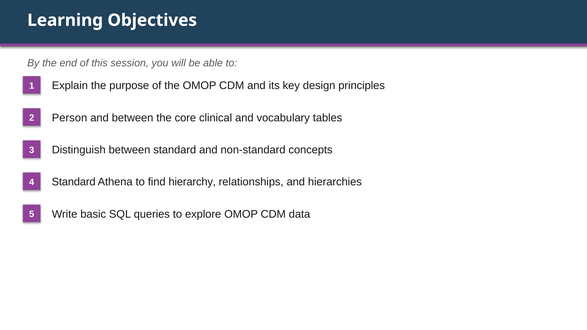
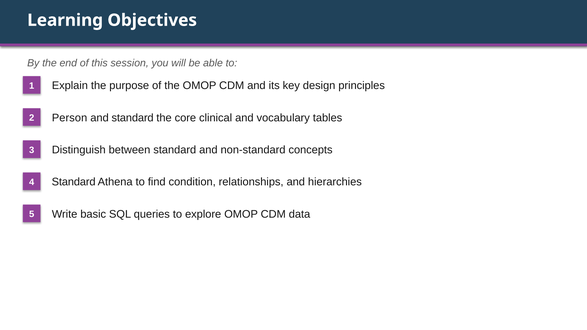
and between: between -> standard
hierarchy: hierarchy -> condition
